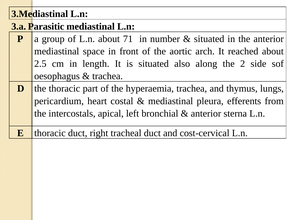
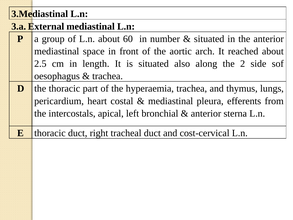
Parasitic: Parasitic -> External
71: 71 -> 60
